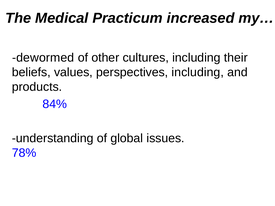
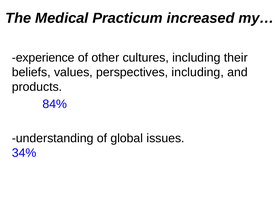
dewormed: dewormed -> experience
78%: 78% -> 34%
